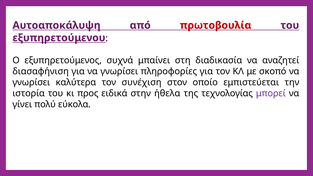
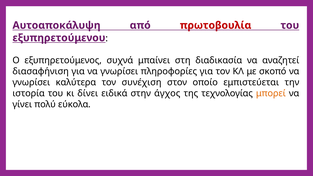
προς: προς -> δίνει
ήθελα: ήθελα -> άγχος
μπορεί colour: purple -> orange
